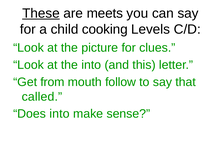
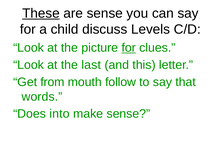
are meets: meets -> sense
cooking: cooking -> discuss
for at (129, 48) underline: none -> present
the into: into -> last
called: called -> words
